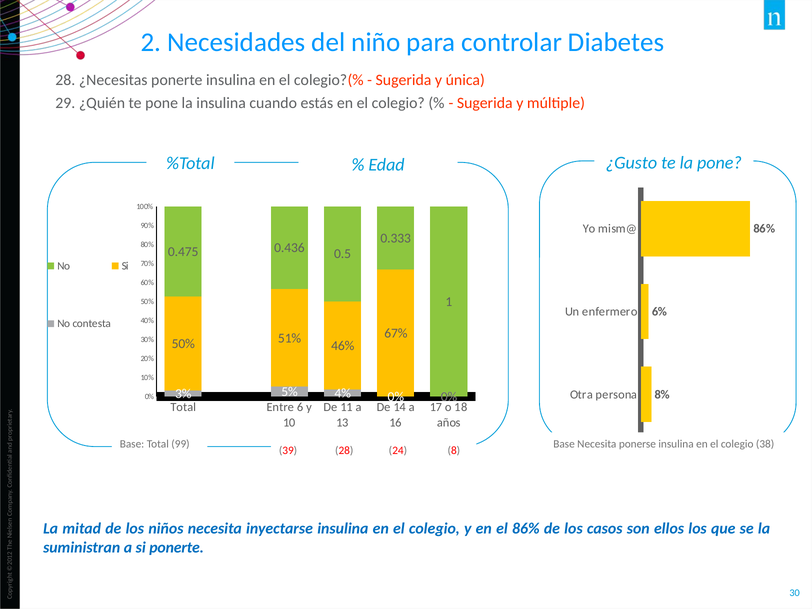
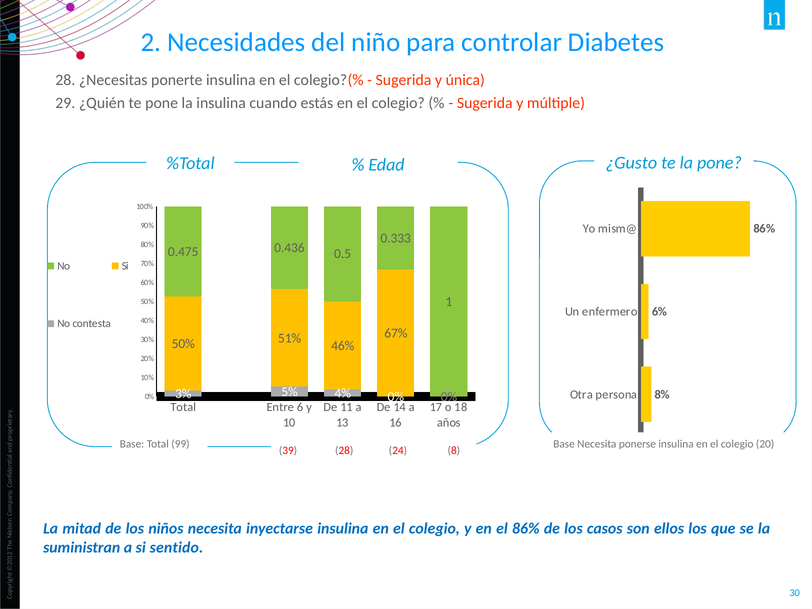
38: 38 -> 20
si ponerte: ponerte -> sentido
